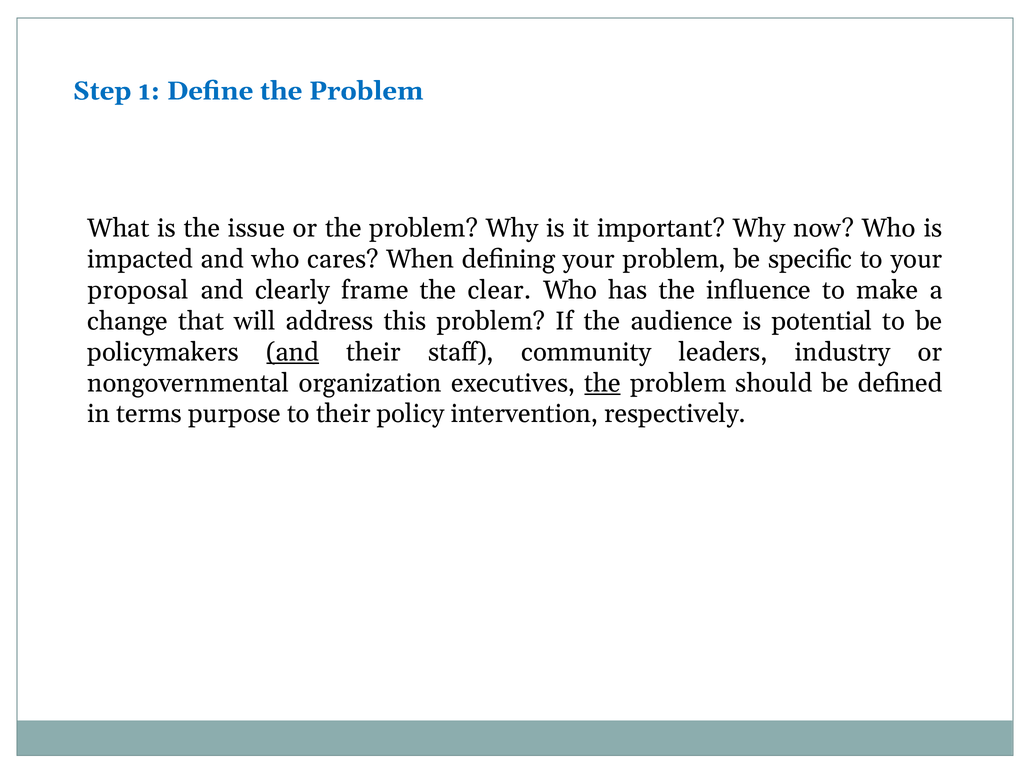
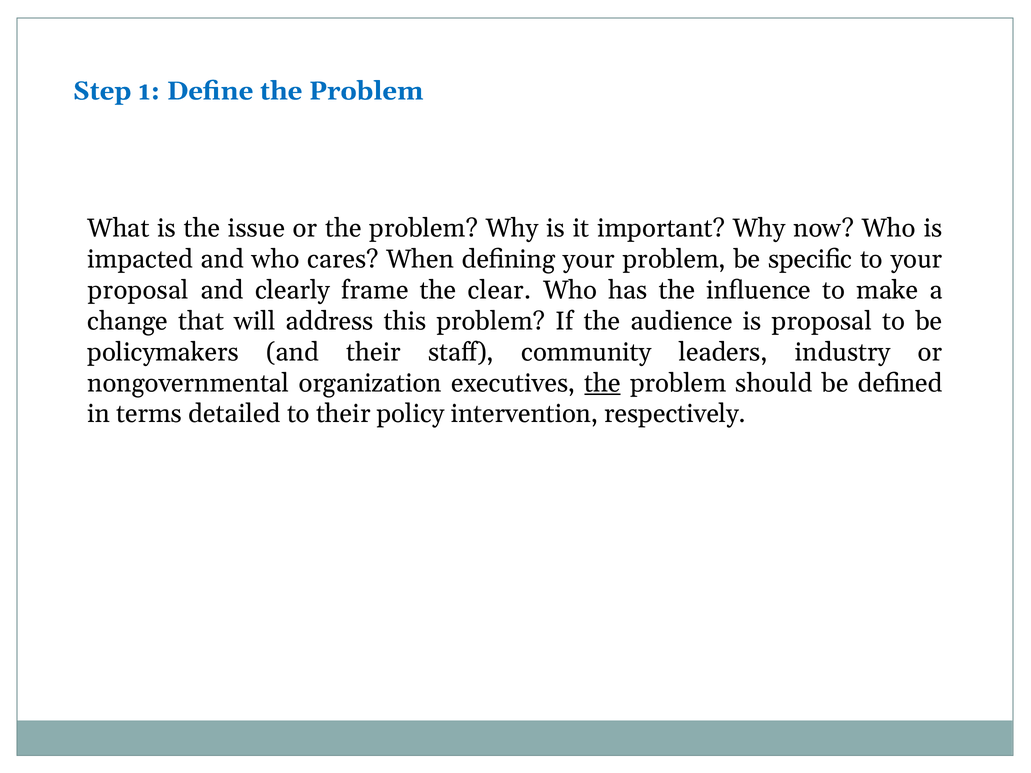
is potential: potential -> proposal
and at (293, 352) underline: present -> none
purpose: purpose -> detailed
